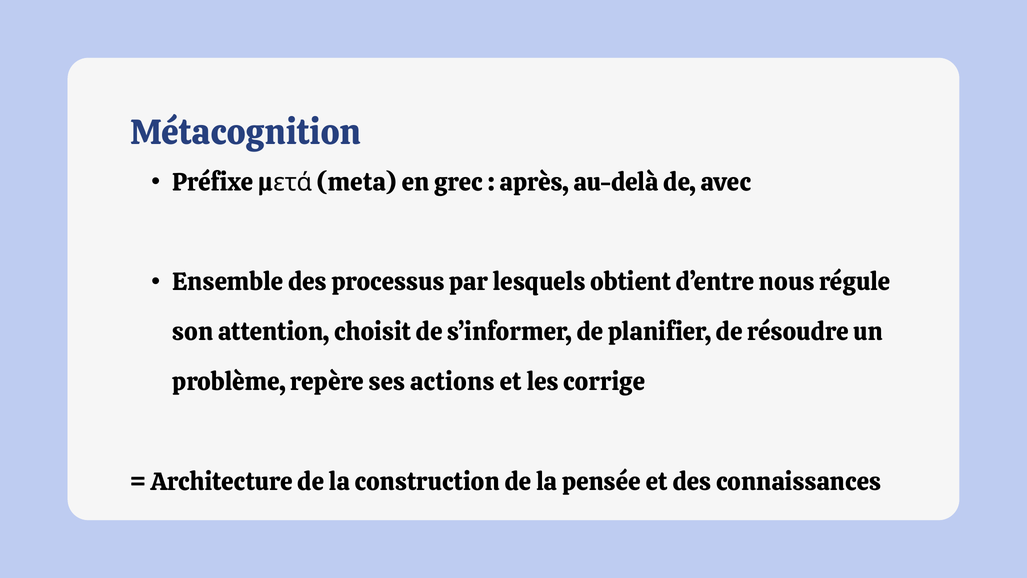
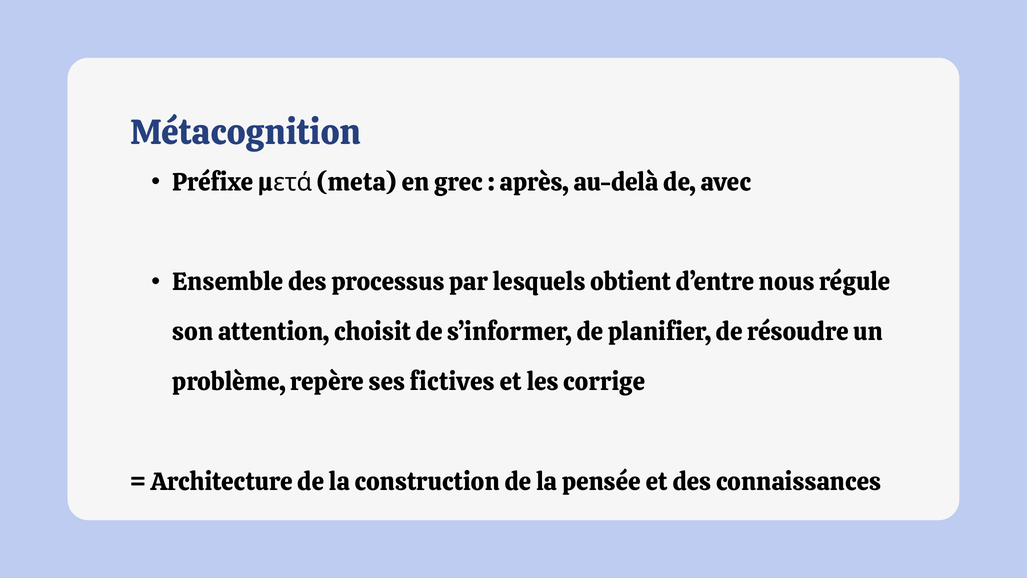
actions: actions -> fictives
